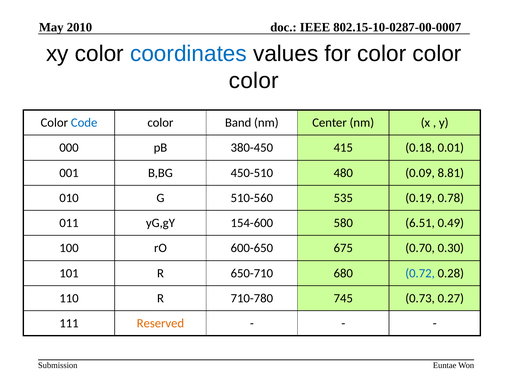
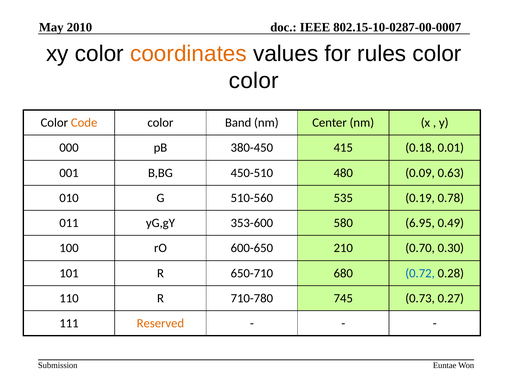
coordinates colour: blue -> orange
for color: color -> rules
Code colour: blue -> orange
8.81: 8.81 -> 0.63
154-600: 154-600 -> 353-600
6.51: 6.51 -> 6.95
675: 675 -> 210
